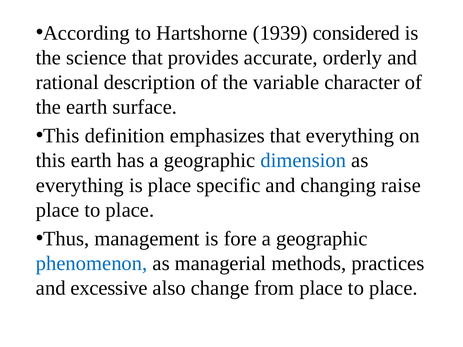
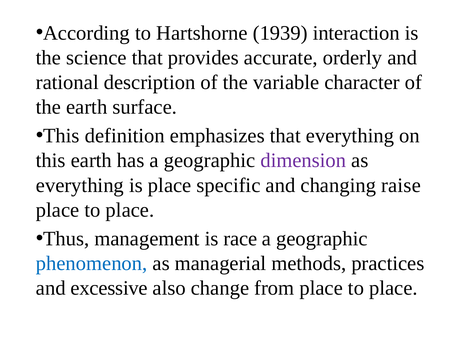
considered: considered -> interaction
dimension colour: blue -> purple
fore: fore -> race
